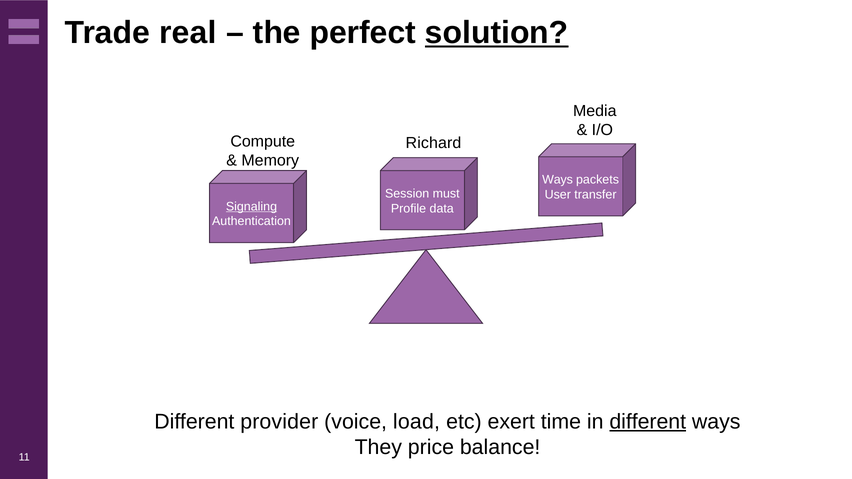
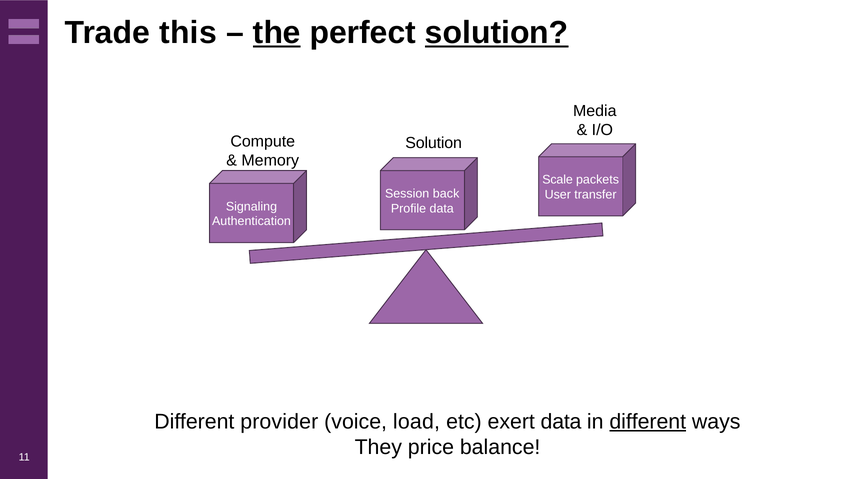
real: real -> this
the underline: none -> present
Richard at (433, 143): Richard -> Solution
Ways at (558, 180): Ways -> Scale
must: must -> back
Signaling underline: present -> none
exert time: time -> data
